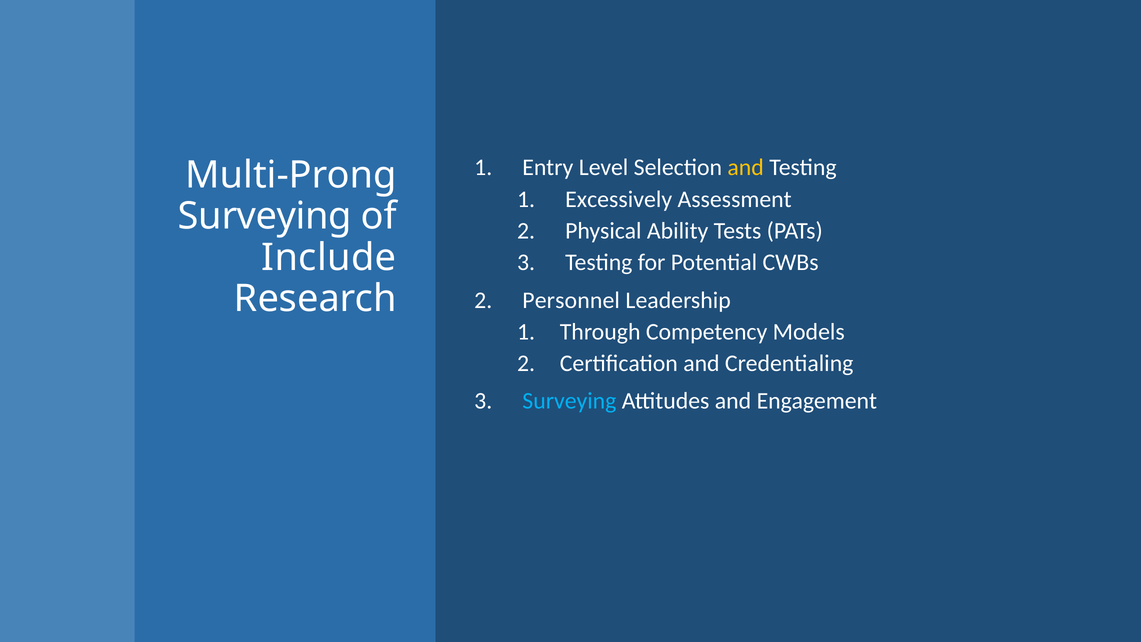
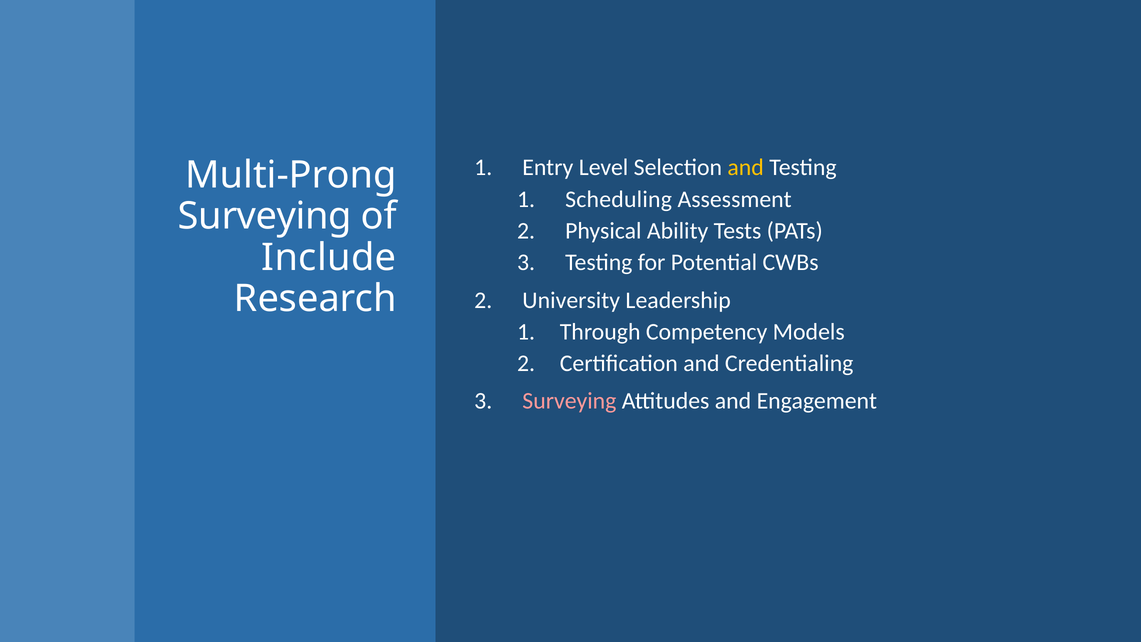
Excessively: Excessively -> Scheduling
Personnel: Personnel -> University
Surveying at (569, 401) colour: light blue -> pink
